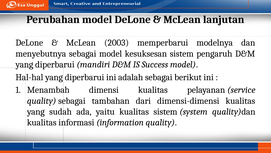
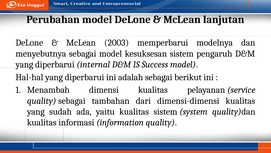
mandiri: mandiri -> internal
